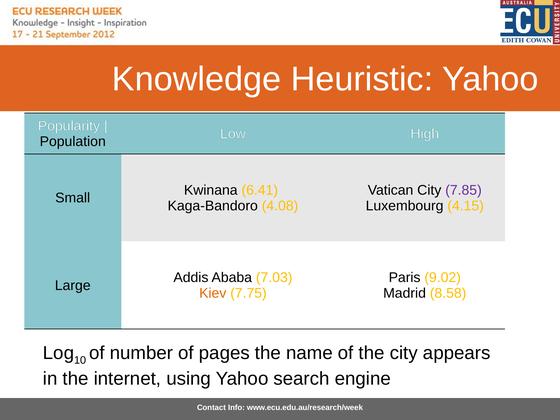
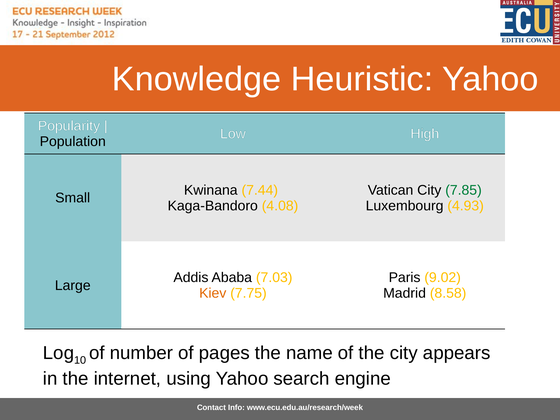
6.41: 6.41 -> 7.44
7.85 colour: purple -> green
4.15: 4.15 -> 4.93
